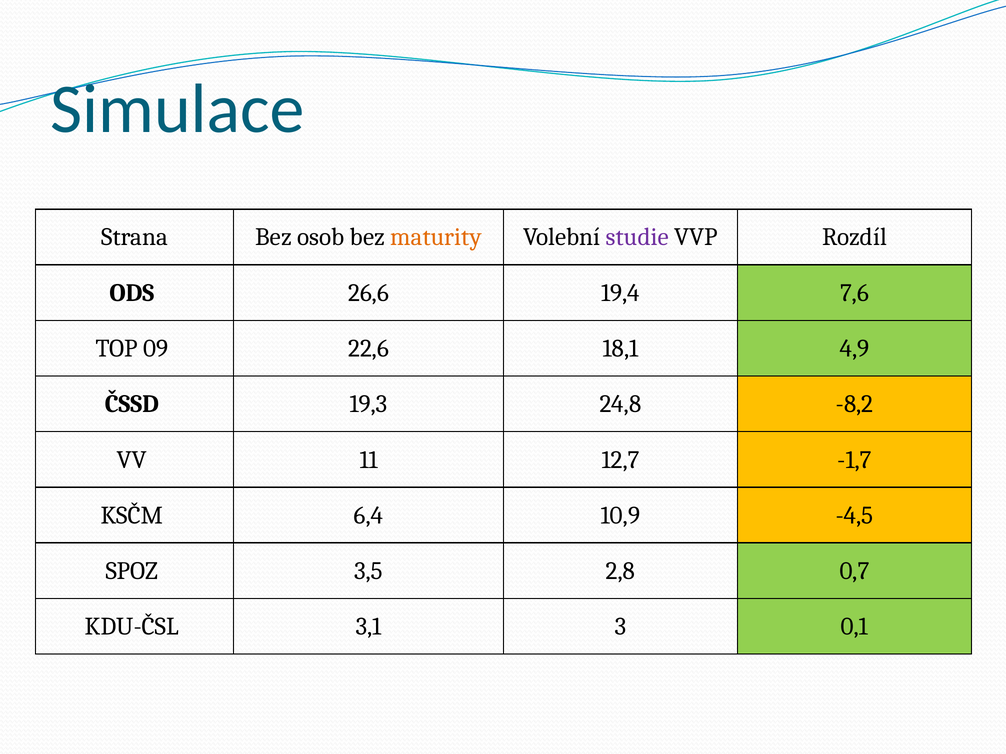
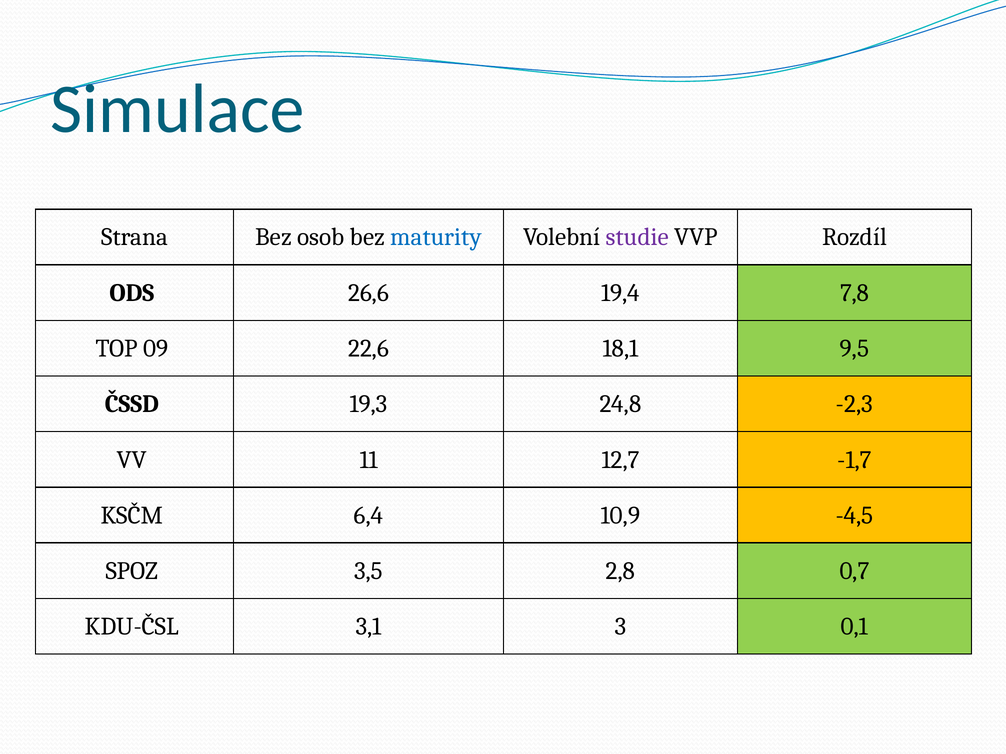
maturity colour: orange -> blue
7,6: 7,6 -> 7,8
4,9: 4,9 -> 9,5
-8,2: -8,2 -> -2,3
